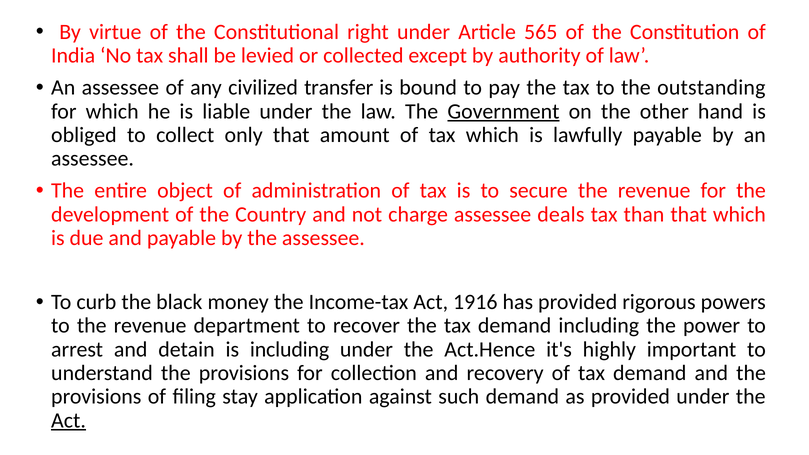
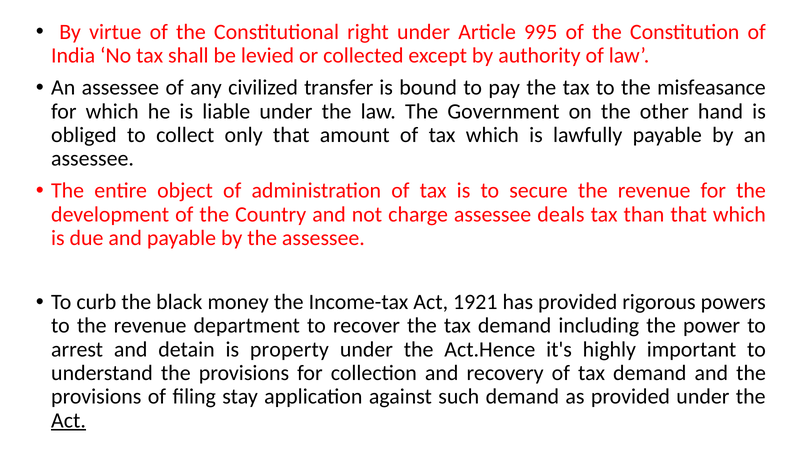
565: 565 -> 995
outstanding: outstanding -> misfeasance
Government underline: present -> none
1916: 1916 -> 1921
is including: including -> property
